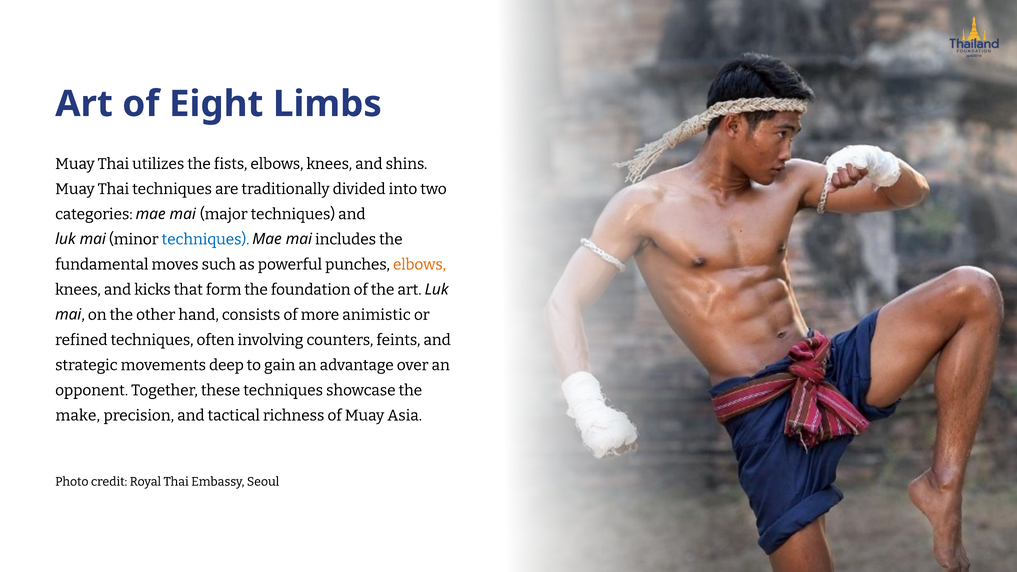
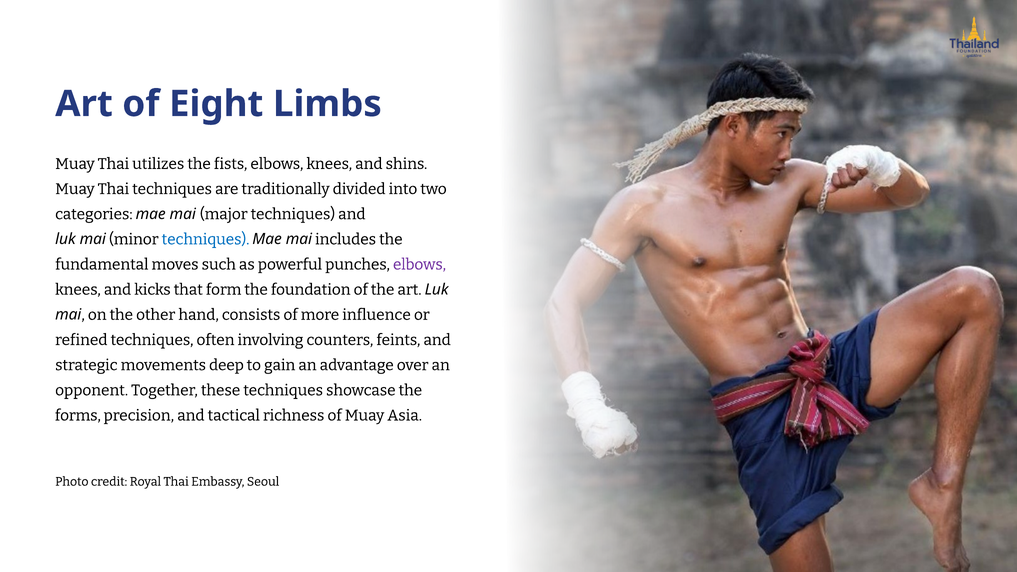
elbows at (420, 264) colour: orange -> purple
animistic: animistic -> influence
make: make -> forms
